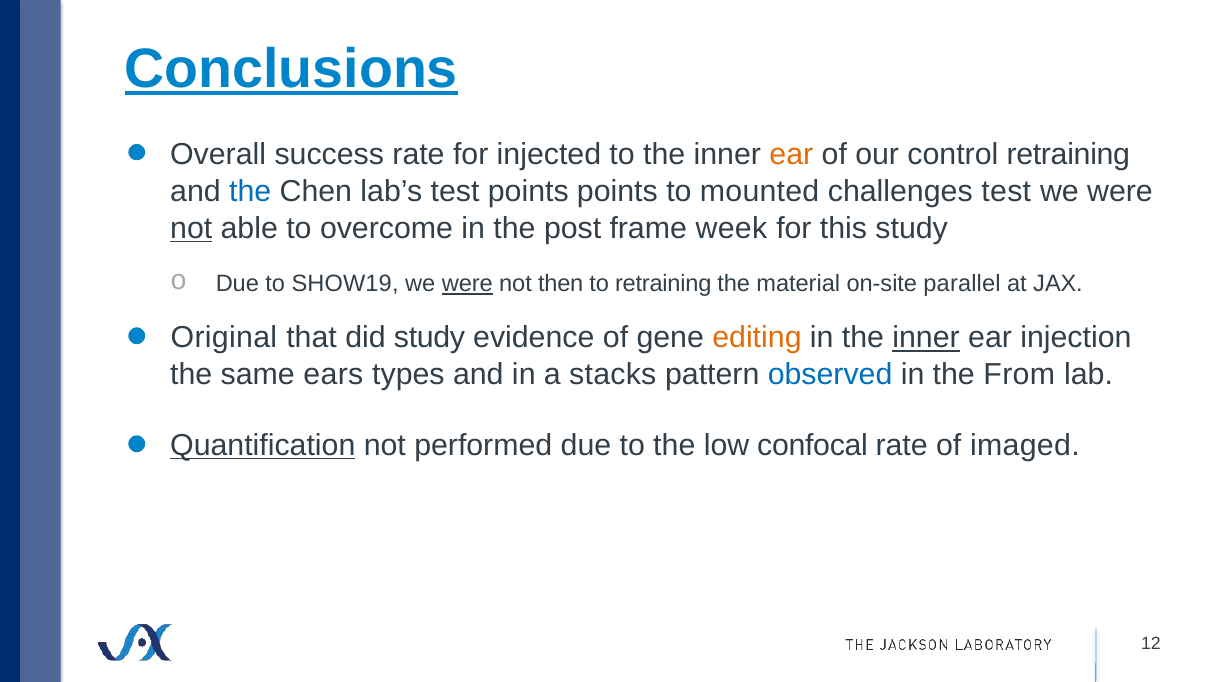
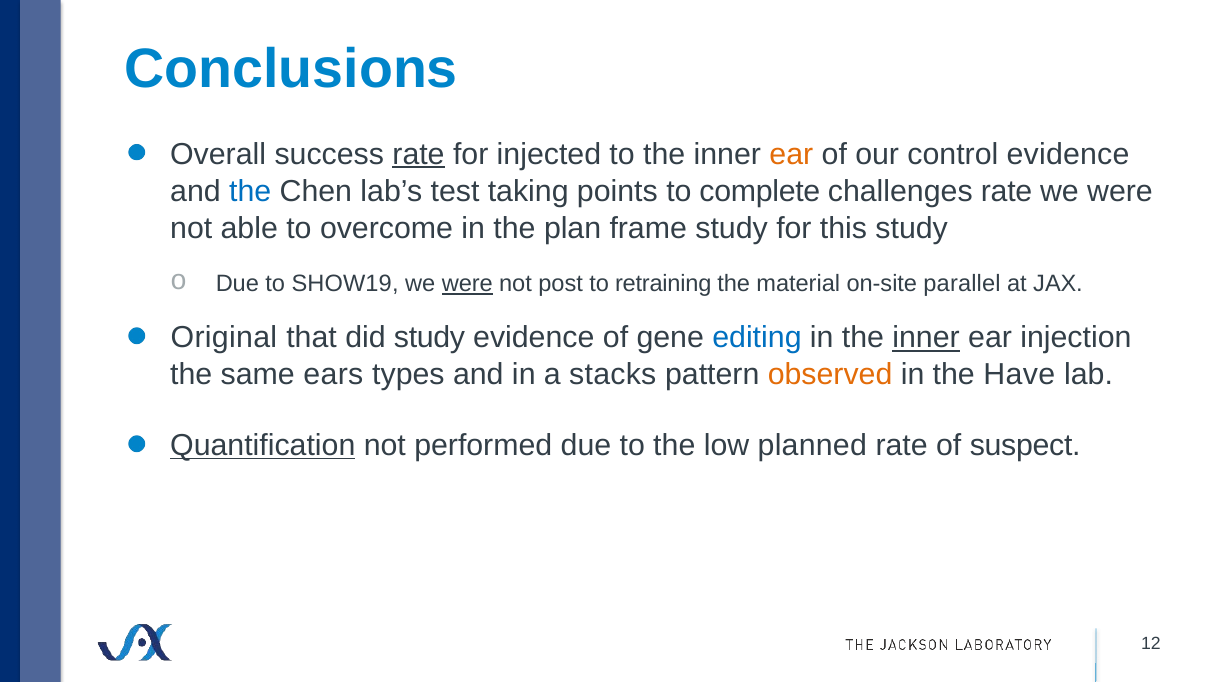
Conclusions underline: present -> none
rate at (419, 154) underline: none -> present
control retraining: retraining -> evidence
test points: points -> taking
mounted: mounted -> complete
challenges test: test -> rate
not at (191, 228) underline: present -> none
post: post -> plan
frame week: week -> study
then: then -> post
editing colour: orange -> blue
observed colour: blue -> orange
From: From -> Have
confocal: confocal -> planned
imaged: imaged -> suspect
